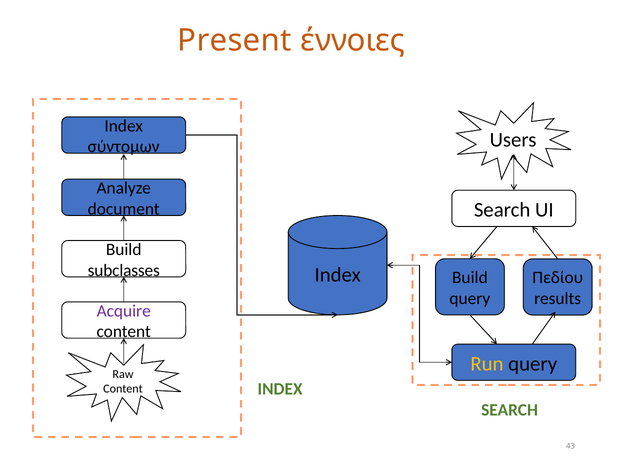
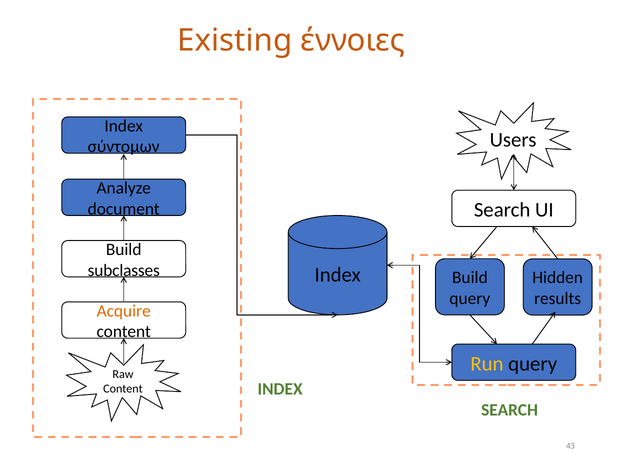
Present: Present -> Existing
Πεδίου: Πεδίου -> Hidden
Acquire colour: purple -> orange
